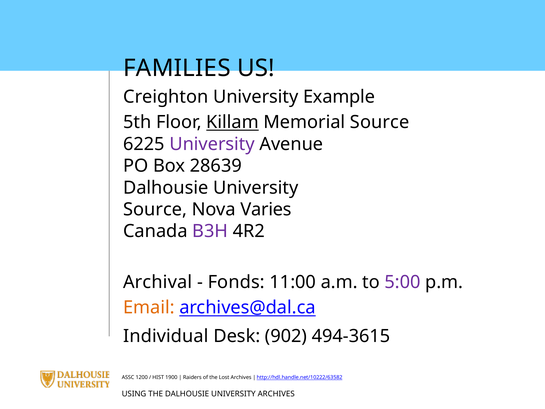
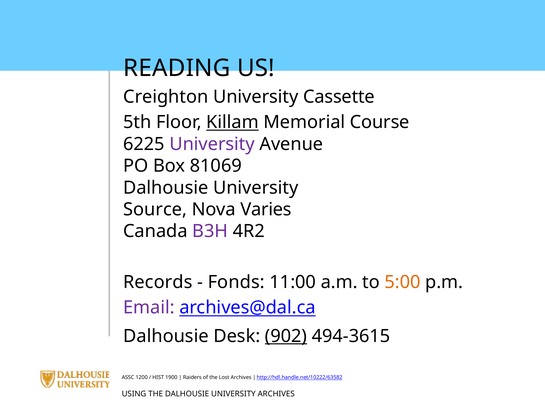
FAMILIES: FAMILIES -> READING
Example: Example -> Cassette
Memorial Source: Source -> Course
28639: 28639 -> 81069
Archival: Archival -> Records
5:00 colour: purple -> orange
Email colour: orange -> purple
Individual at (166, 336): Individual -> Dalhousie
902 underline: none -> present
